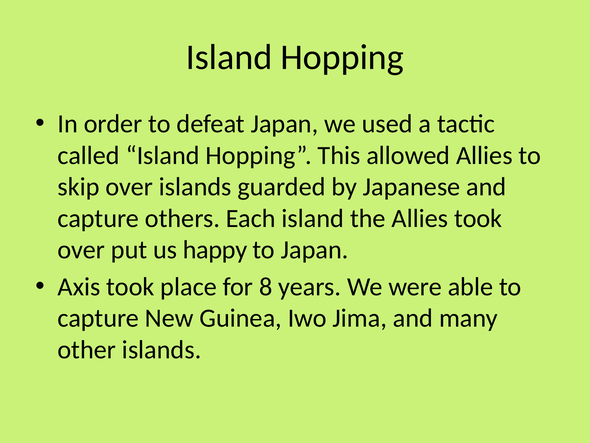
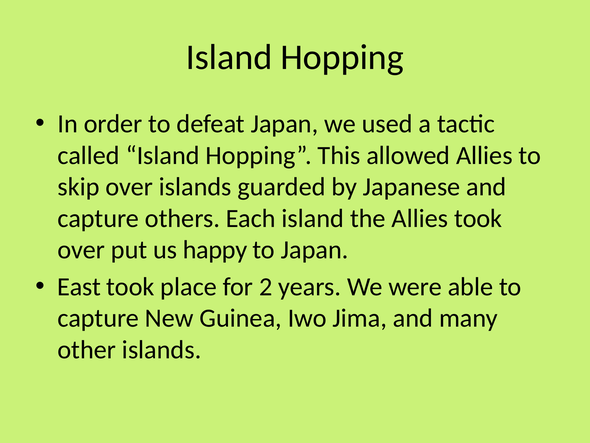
Axis: Axis -> East
8: 8 -> 2
